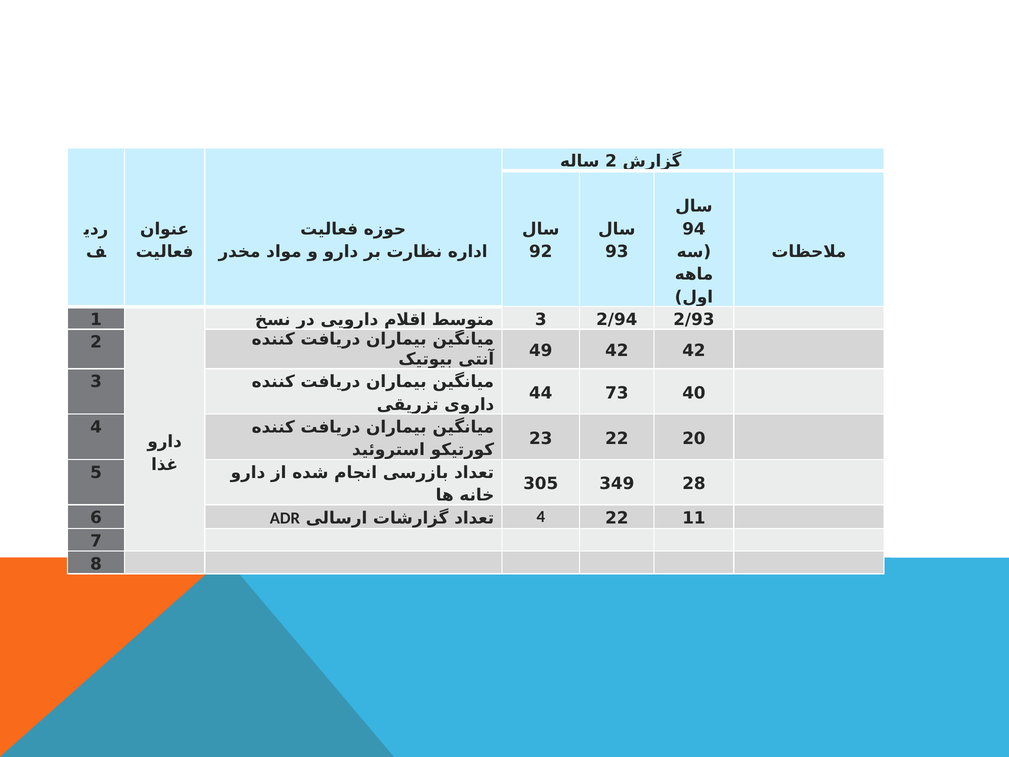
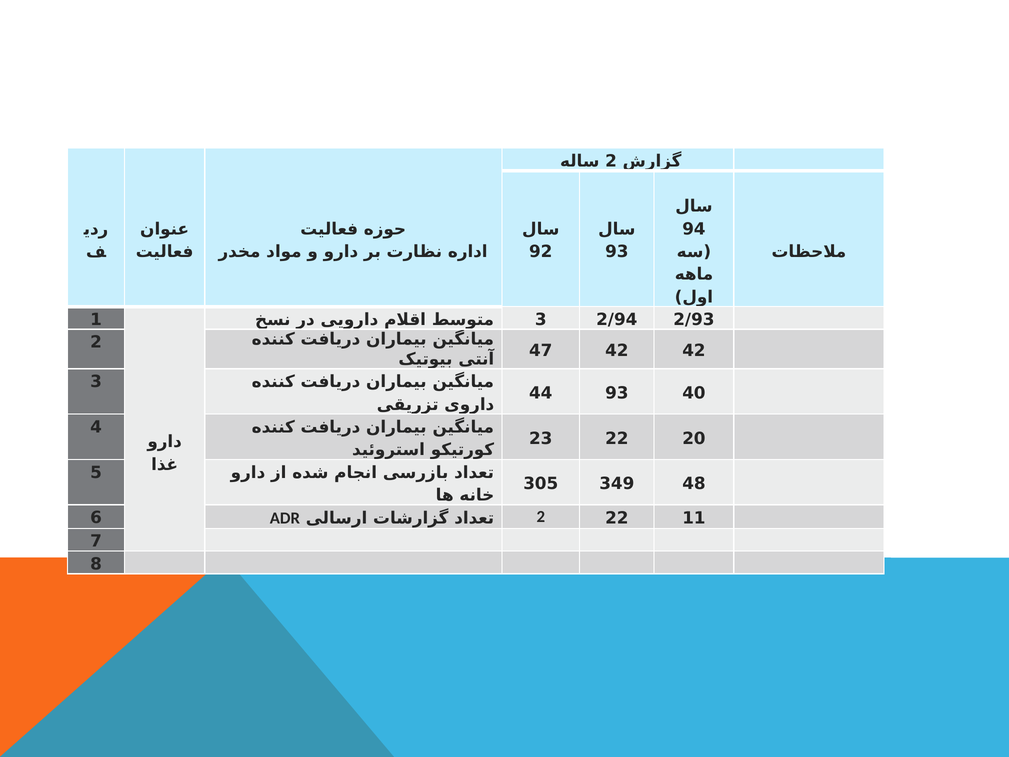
49: 49 -> 47
44 73: 73 -> 93
28: 28 -> 48
ADR 4: 4 -> 2
